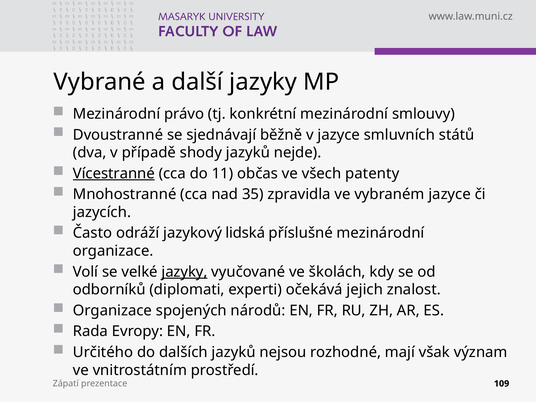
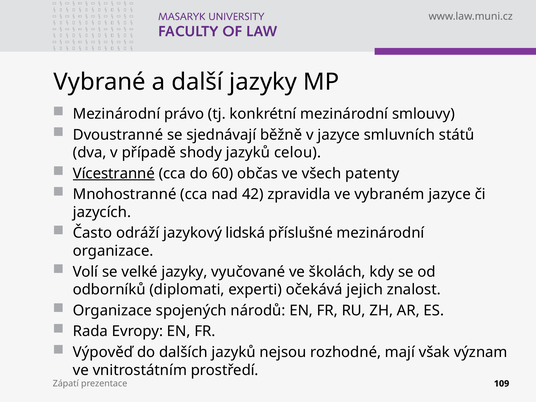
nejde: nejde -> celou
11: 11 -> 60
35: 35 -> 42
jazyky at (185, 272) underline: present -> none
Určitého: Určitého -> Výpověď
